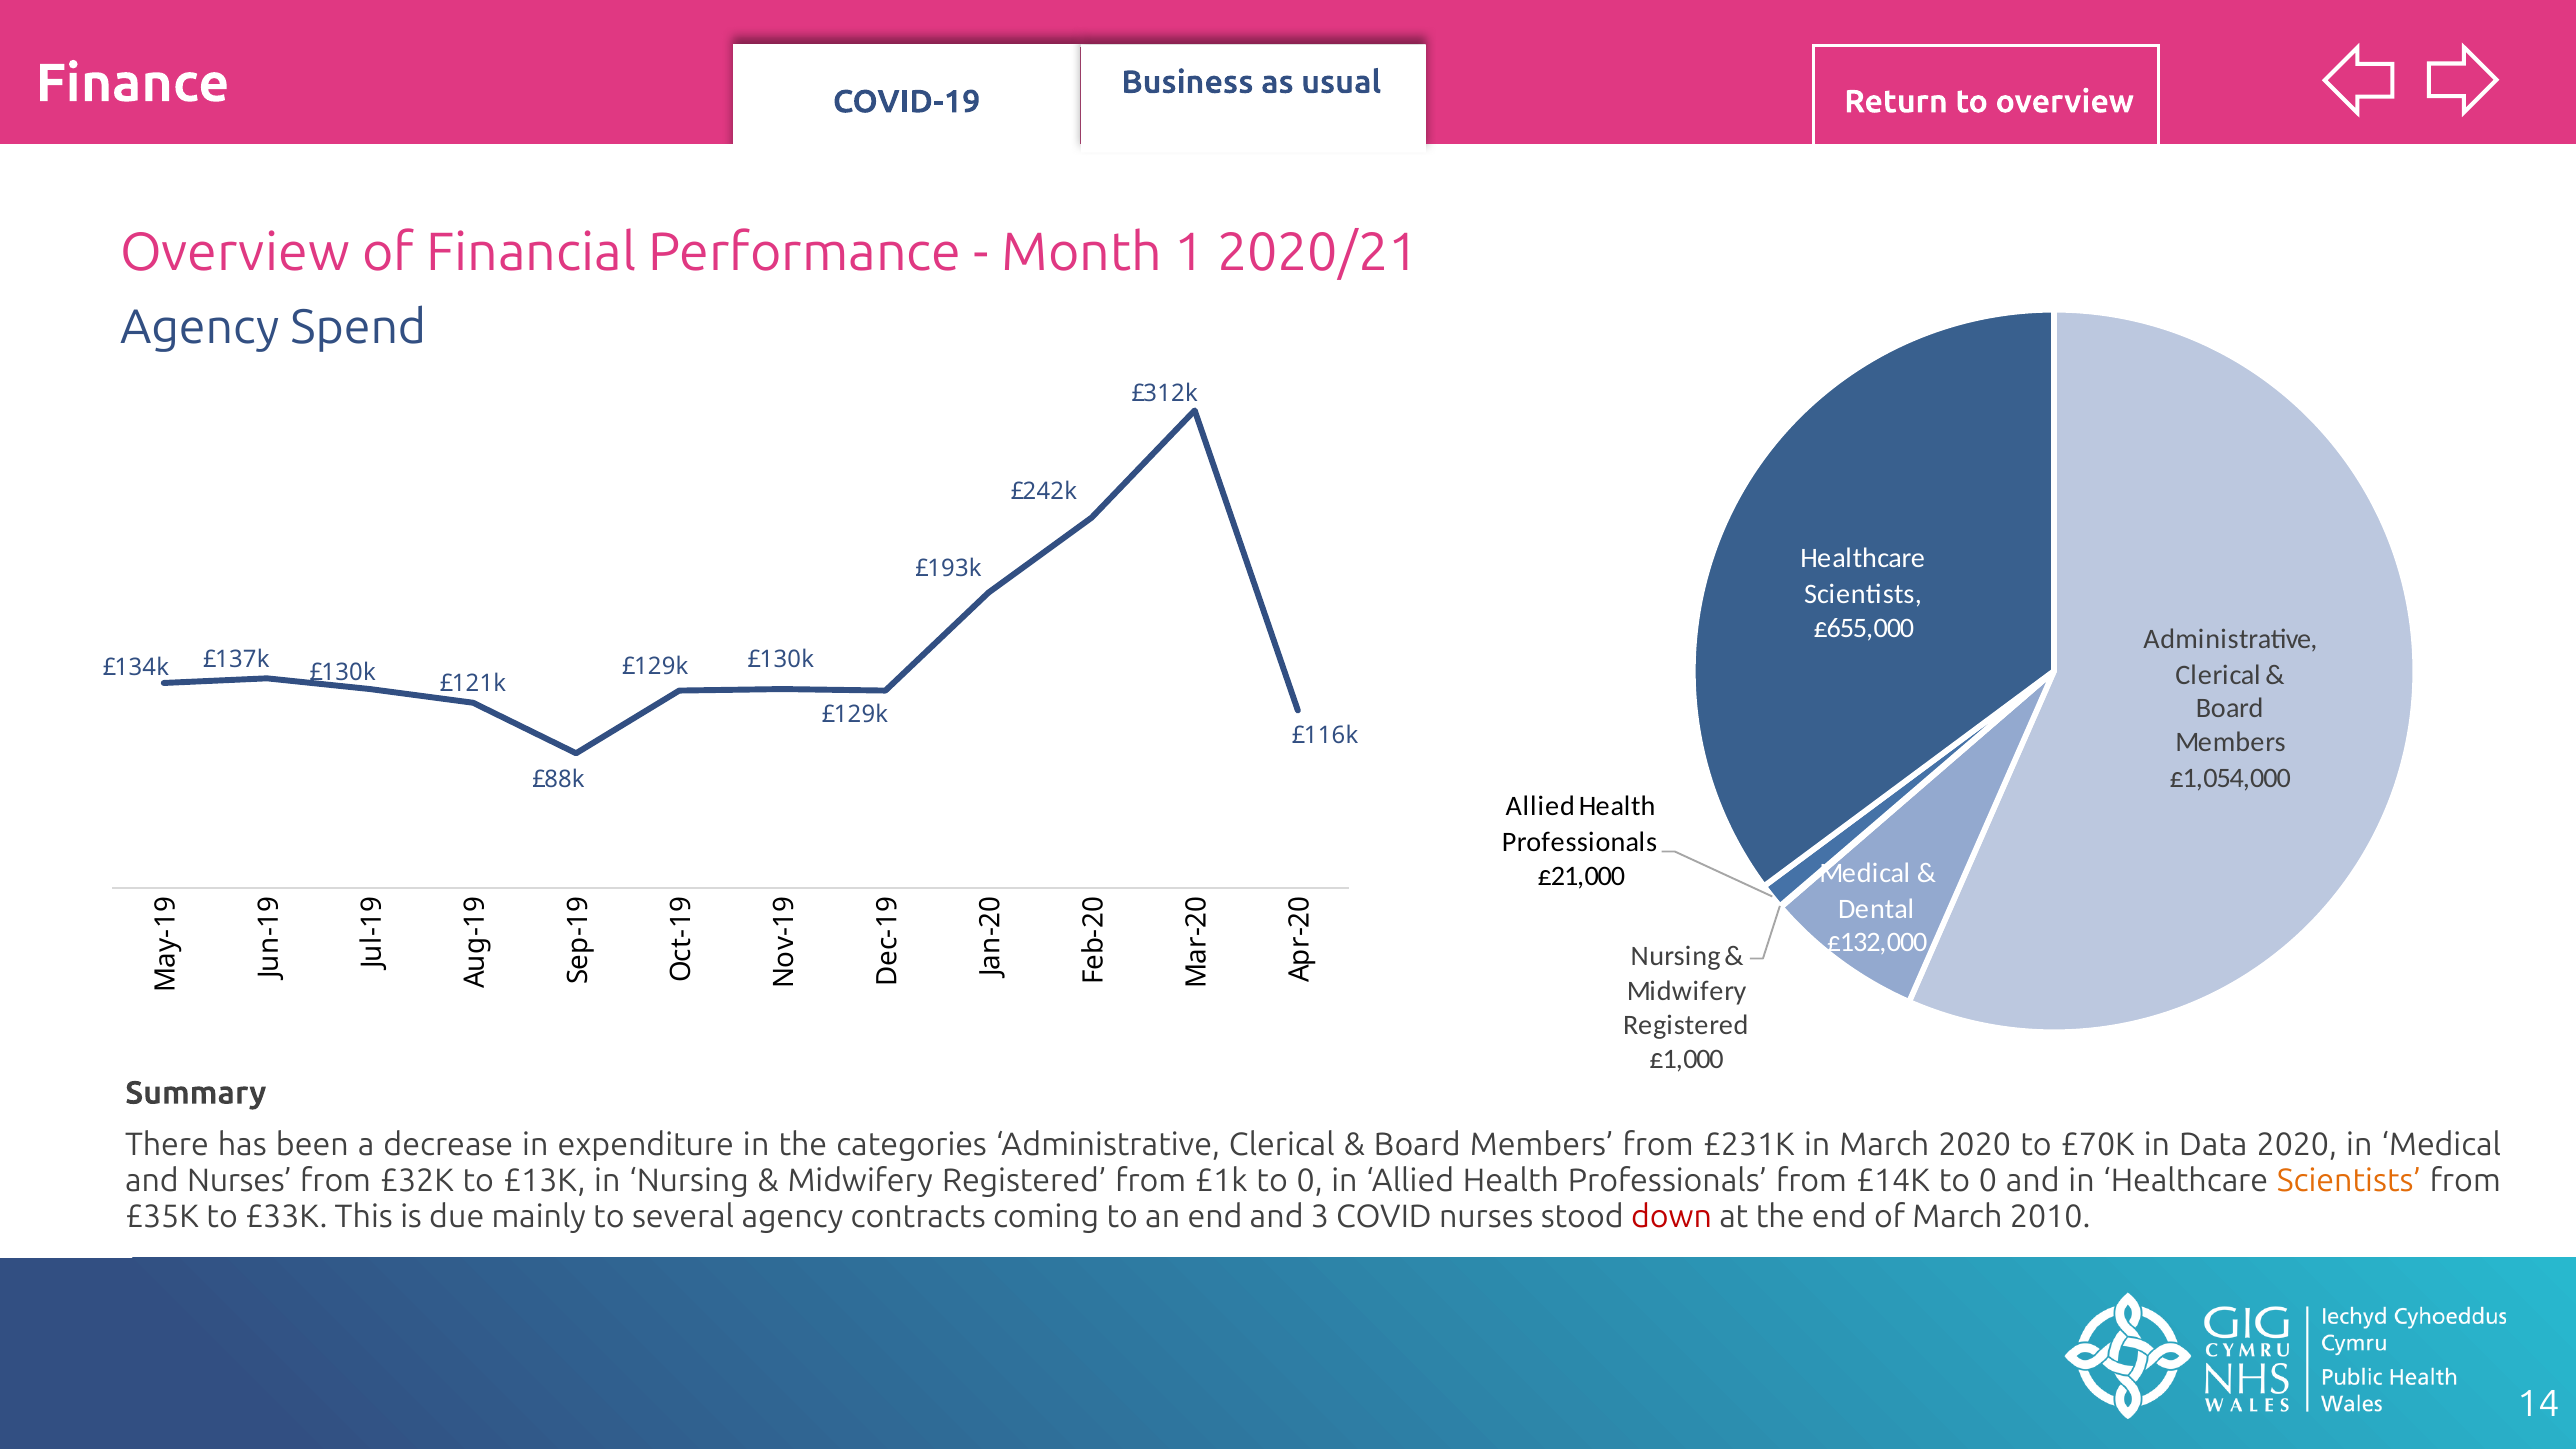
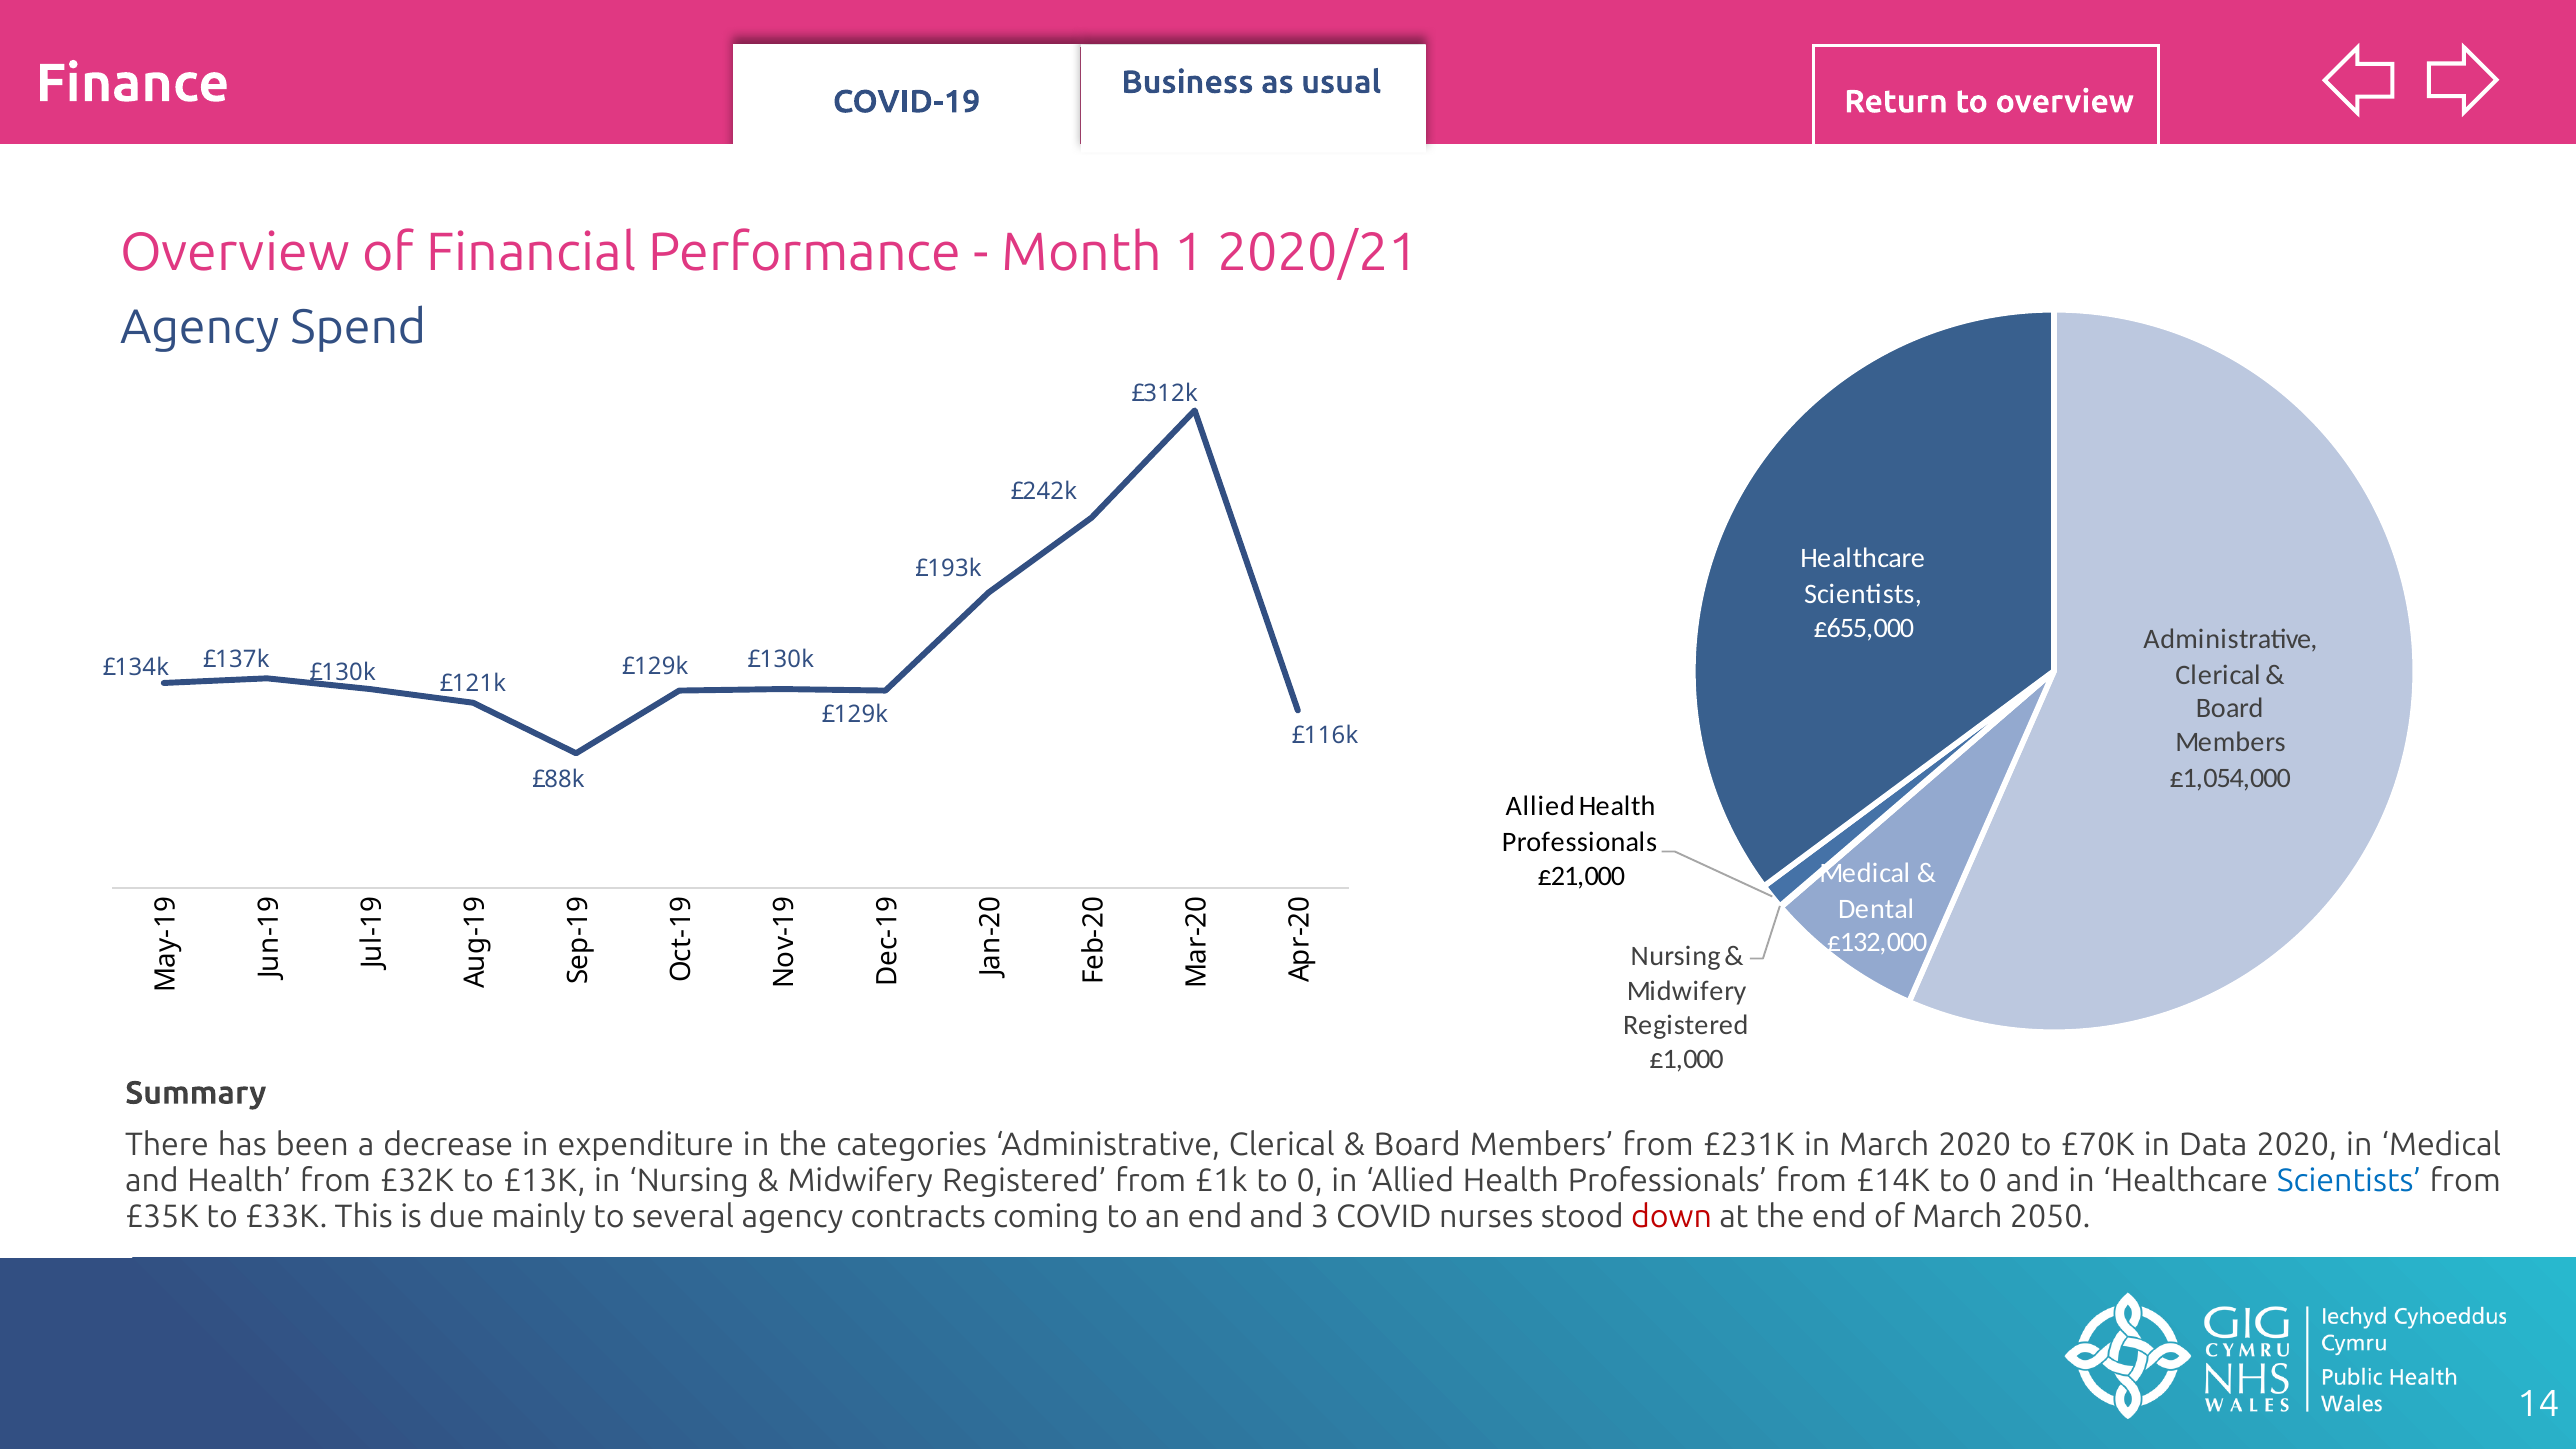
and Nurses: Nurses -> Health
Scientists at (2349, 1181) colour: orange -> blue
2010: 2010 -> 2050
